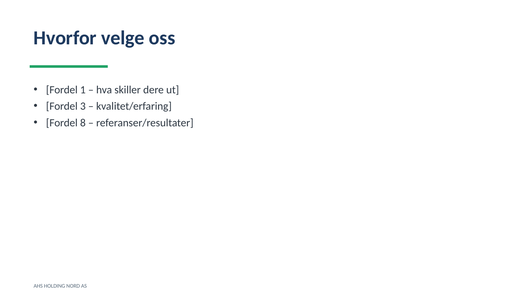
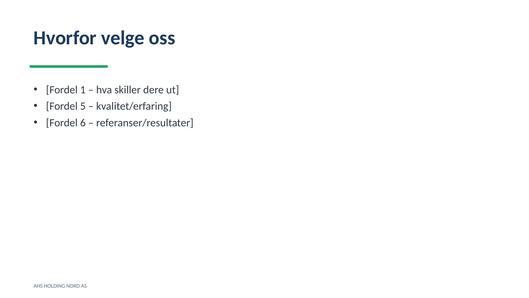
3: 3 -> 5
8: 8 -> 6
